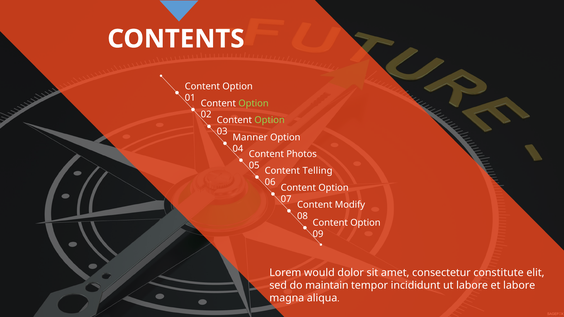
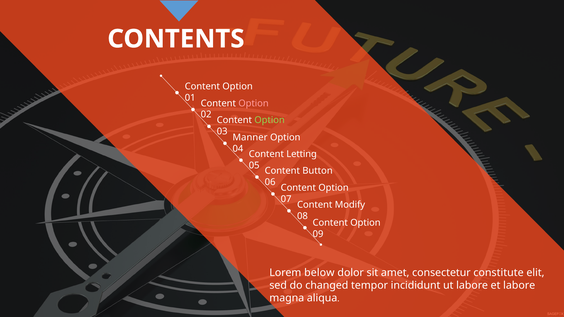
Option at (254, 103) colour: light green -> pink
Photos: Photos -> Letting
Telling: Telling -> Button
would: would -> below
maintain: maintain -> changed
